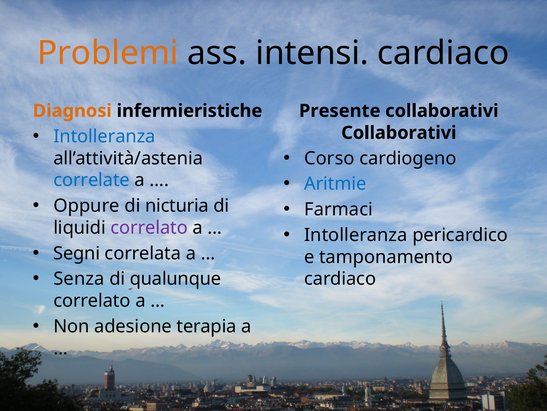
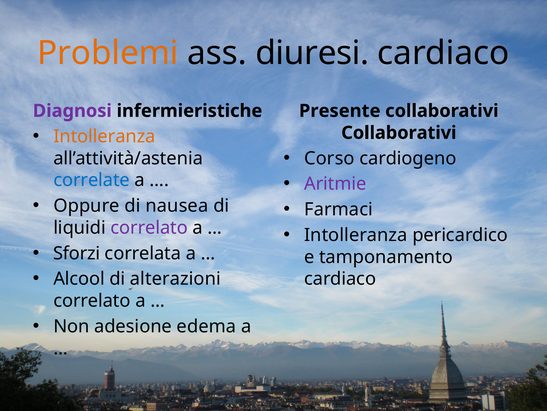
intensi: intensi -> diuresi
Diagnosi colour: orange -> purple
Intolleranza at (104, 136) colour: blue -> orange
Aritmie colour: blue -> purple
nicturia: nicturia -> nausea
Segni: Segni -> Sforzi
Senza: Senza -> Alcool
qualunque: qualunque -> alterazioni
terapia: terapia -> edema
